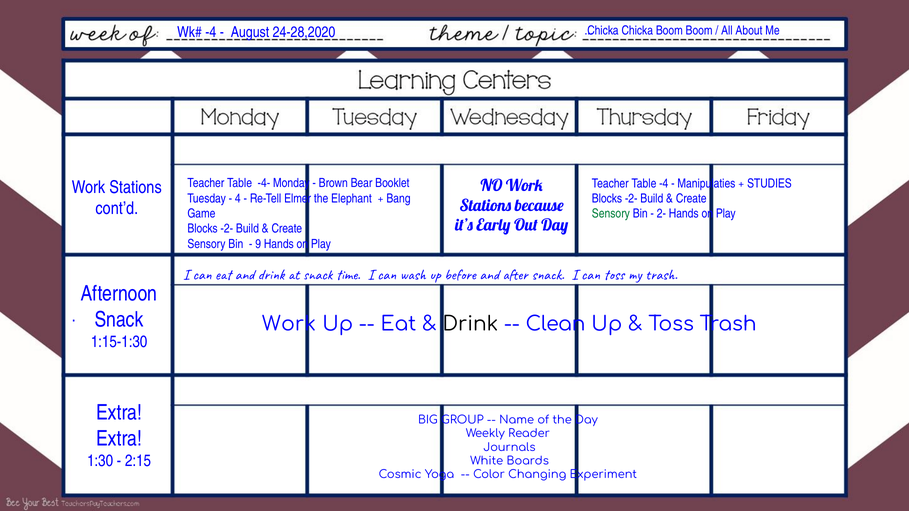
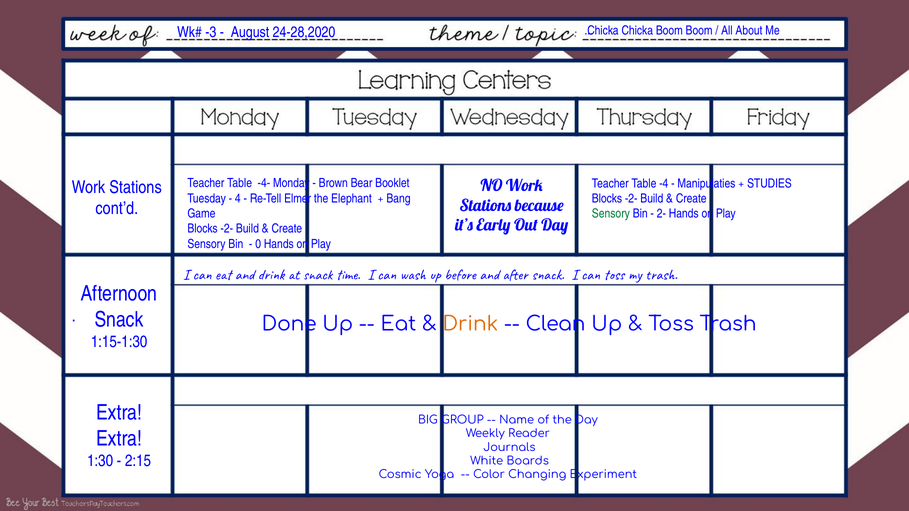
-4 at (211, 32): -4 -> -3
9: 9 -> 0
Work at (289, 324): Work -> Done
Drink at (470, 324) colour: black -> orange
